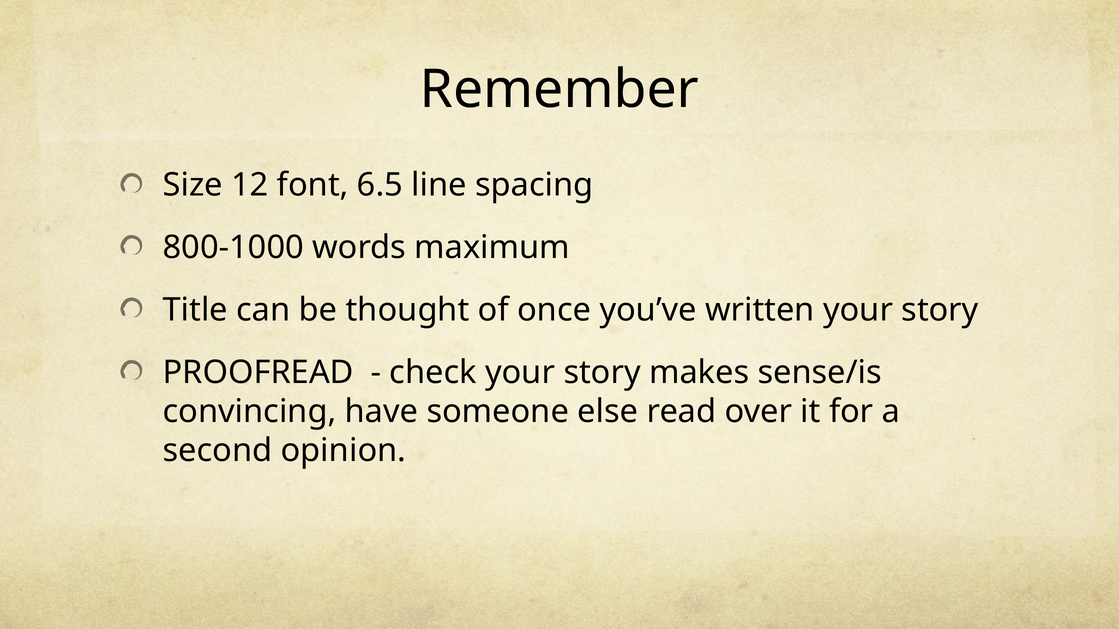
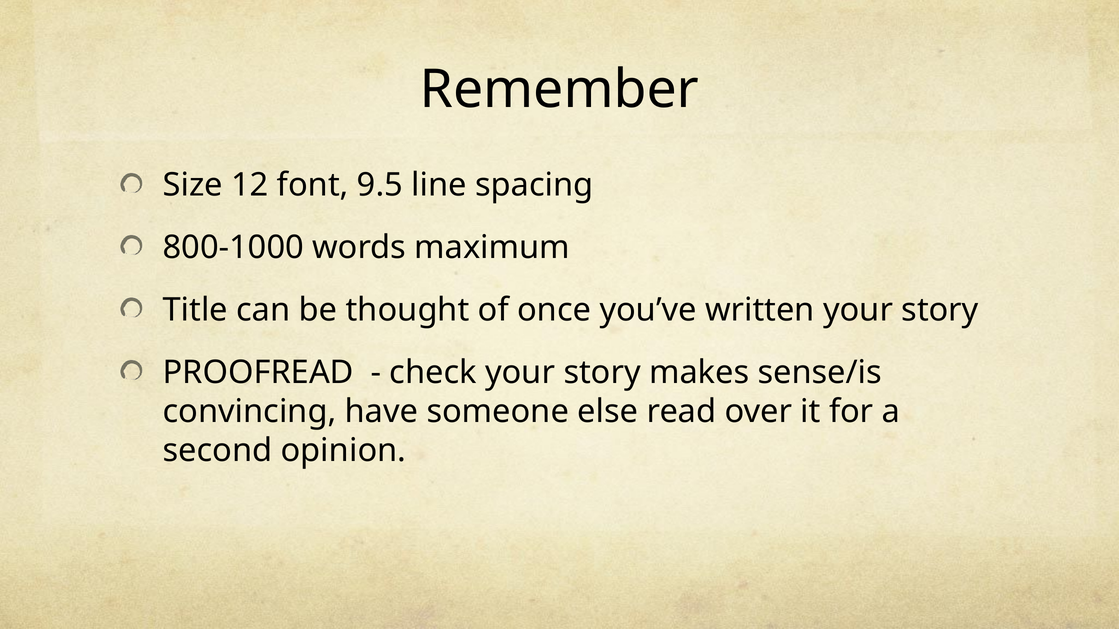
6.5: 6.5 -> 9.5
